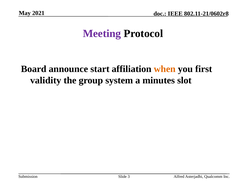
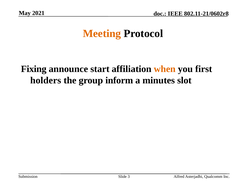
Meeting colour: purple -> orange
Board: Board -> Fixing
validity: validity -> holders
system: system -> inform
